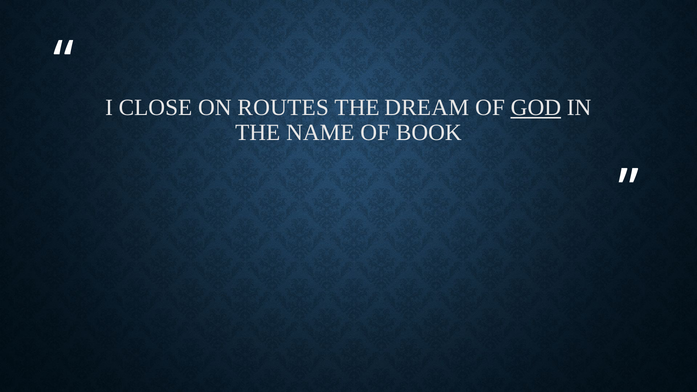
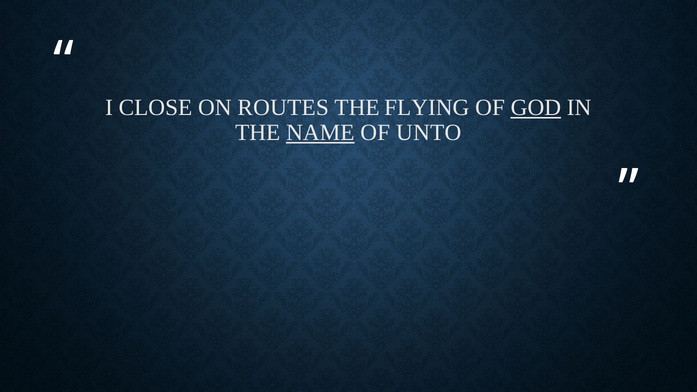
DREAM: DREAM -> FLYING
NAME underline: none -> present
BOOK: BOOK -> UNTO
